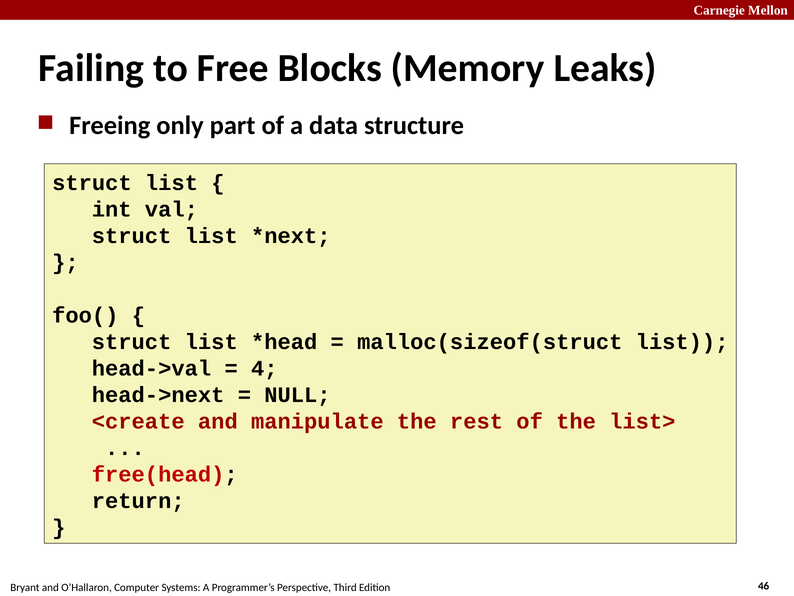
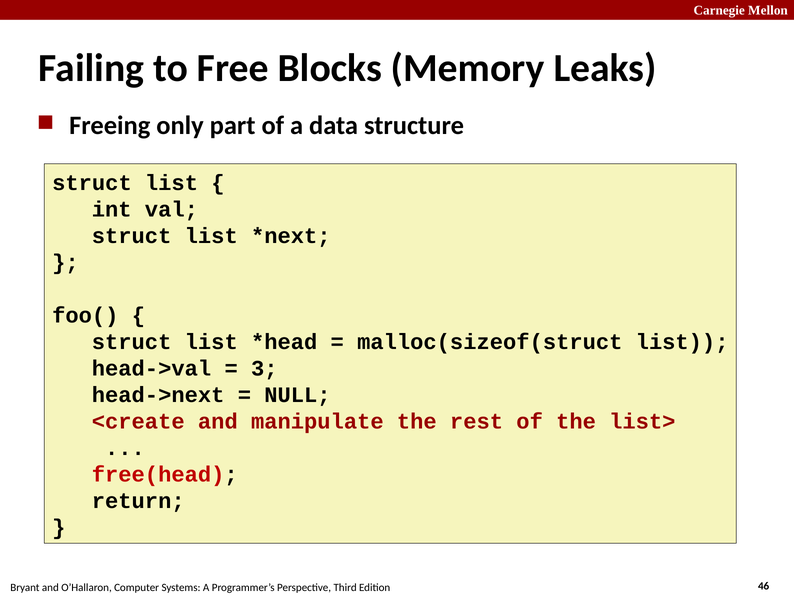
4: 4 -> 3
